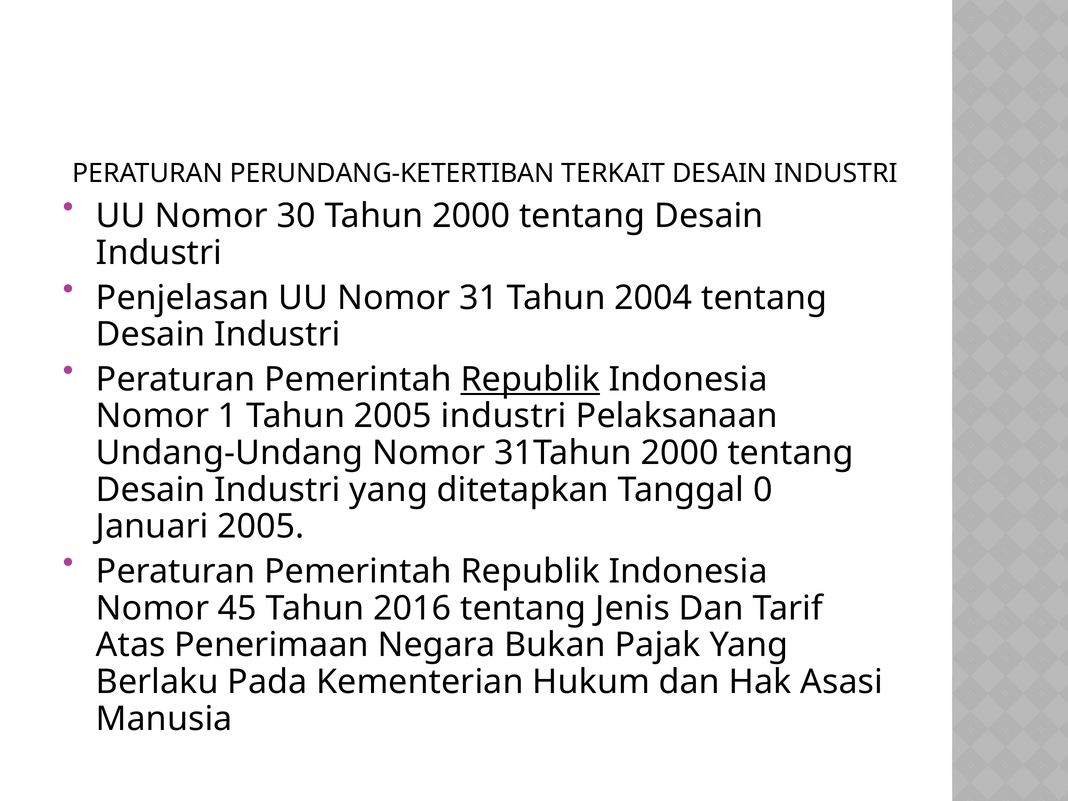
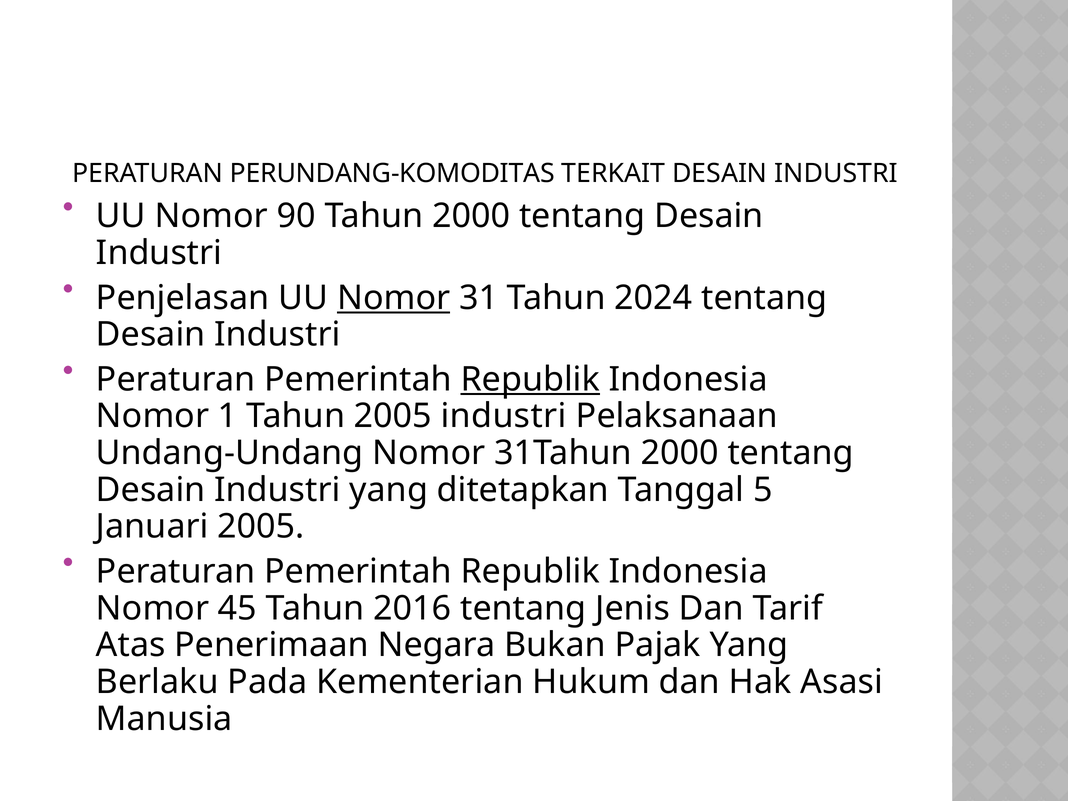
PERUNDANG-KETERTIBAN: PERUNDANG-KETERTIBAN -> PERUNDANG-KOMODITAS
30: 30 -> 90
Nomor at (394, 298) underline: none -> present
2004: 2004 -> 2024
0: 0 -> 5
